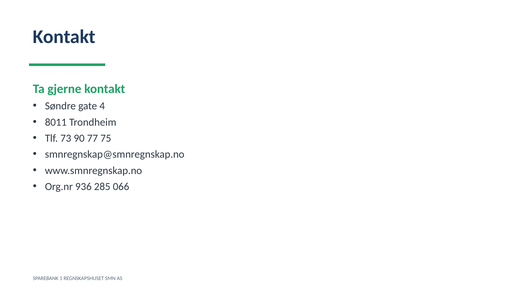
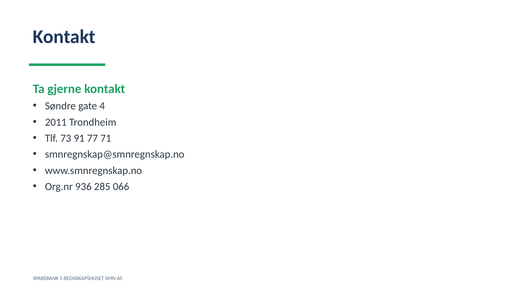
8011: 8011 -> 2011
90: 90 -> 91
75: 75 -> 71
